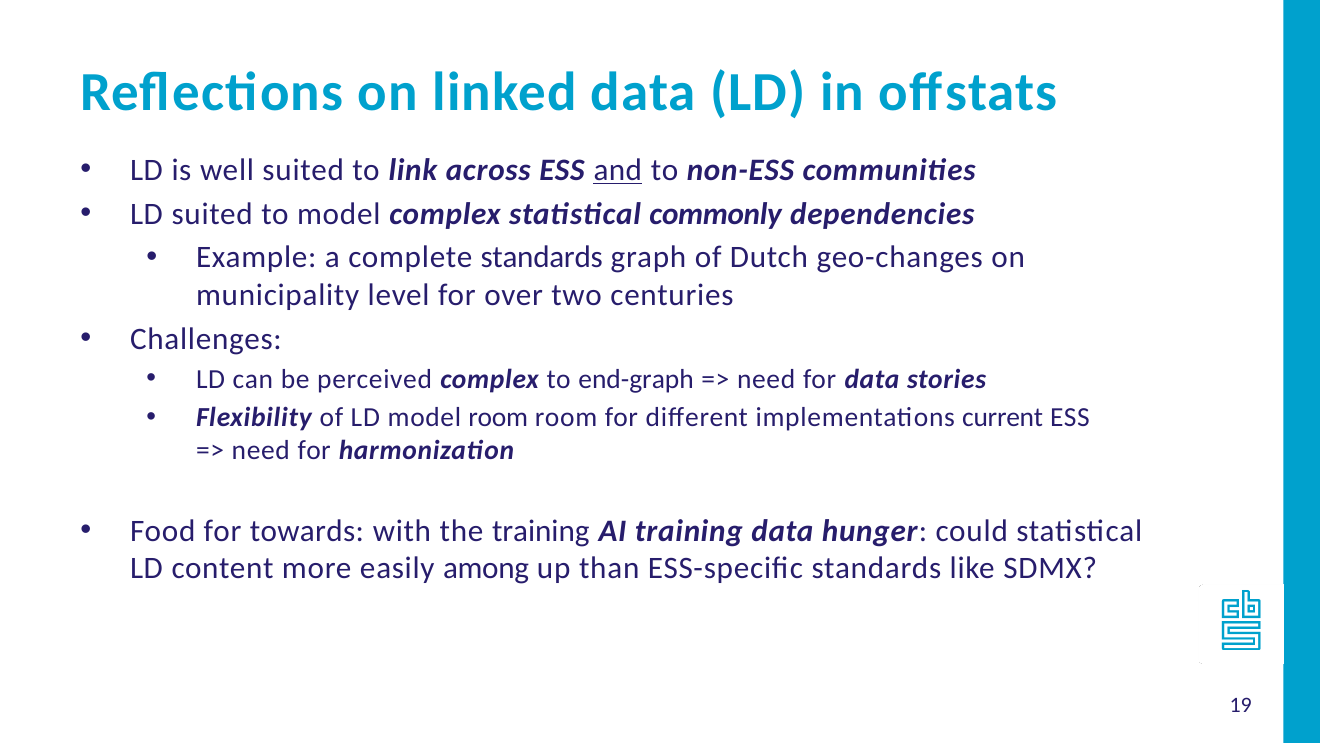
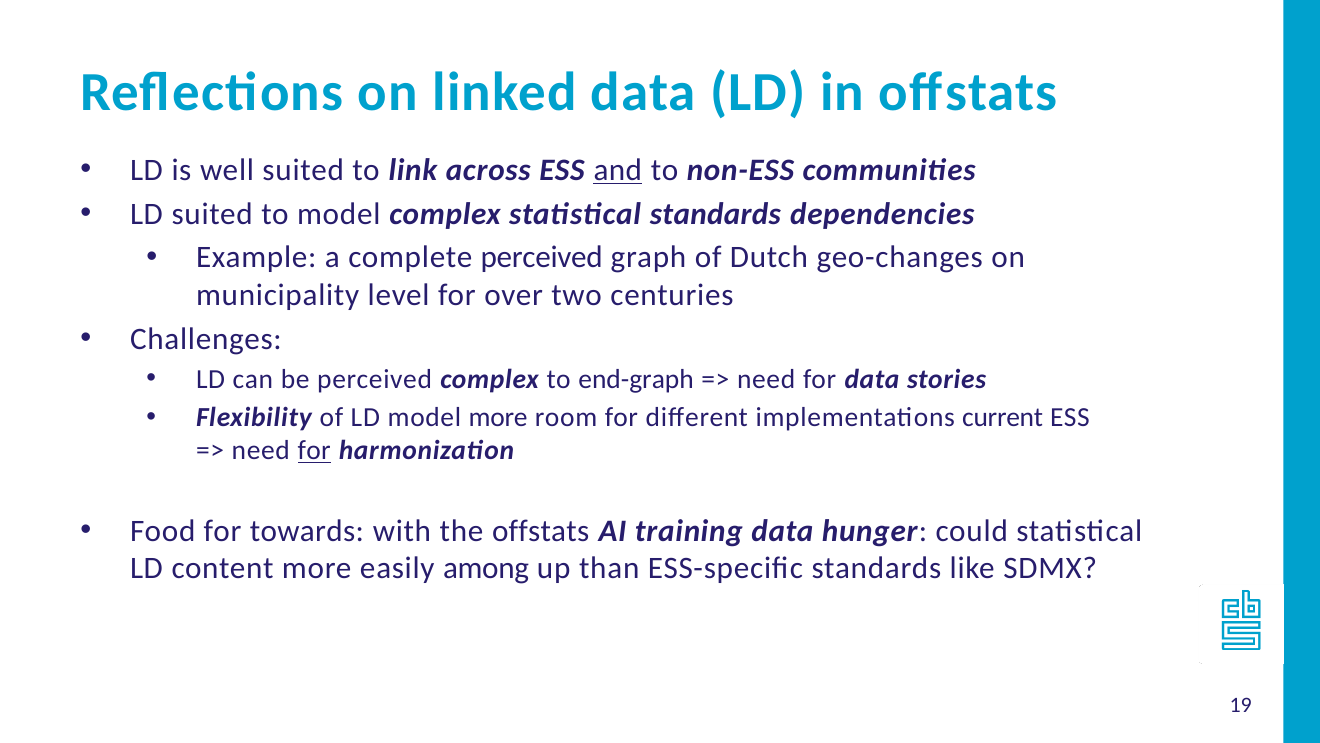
statistical commonly: commonly -> standards
complete standards: standards -> perceived
model room: room -> more
for at (314, 451) underline: none -> present
the training: training -> offstats
